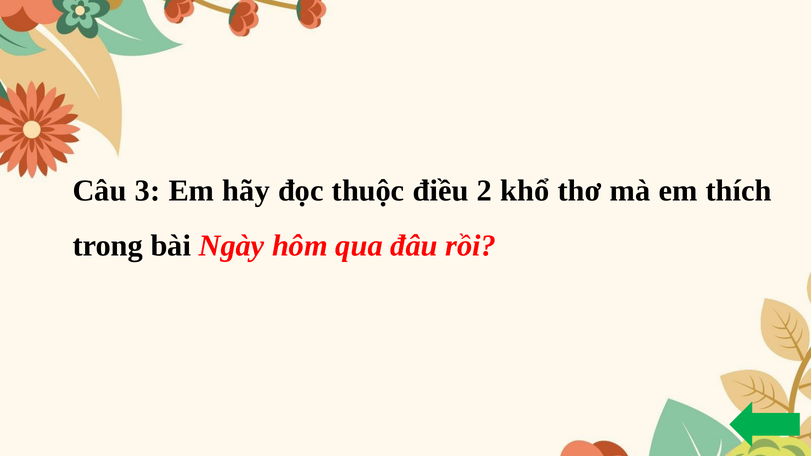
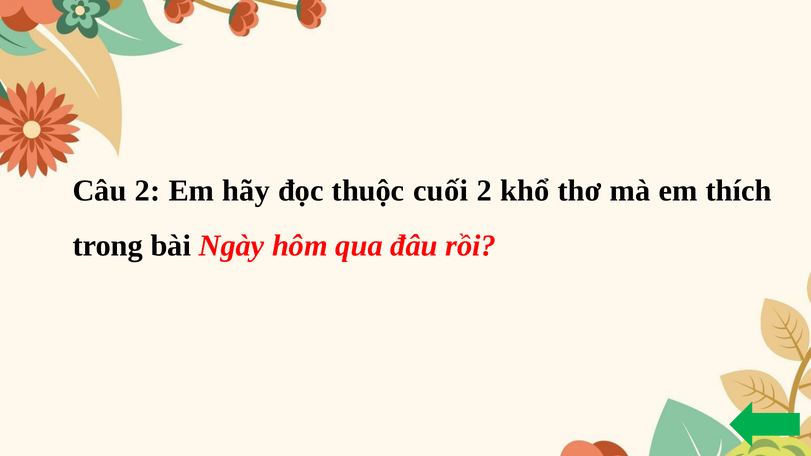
Câu 3: 3 -> 2
điều: điều -> cuối
